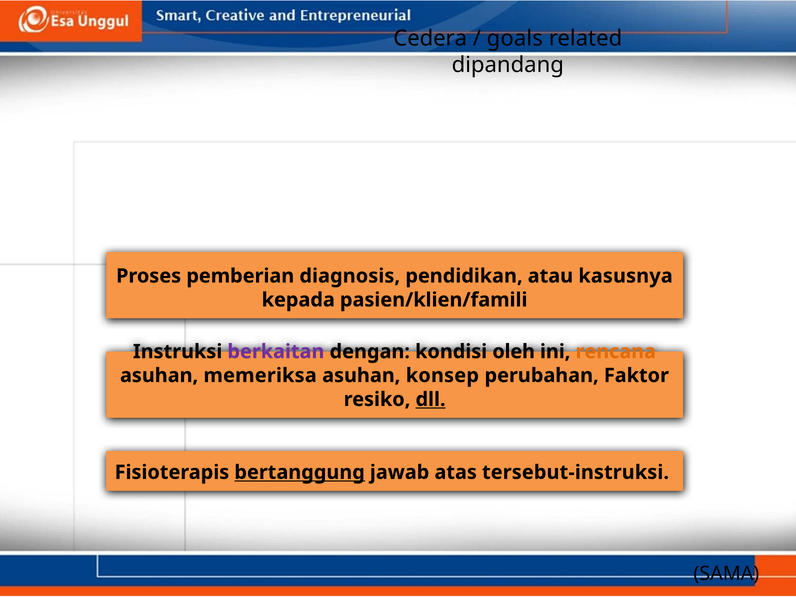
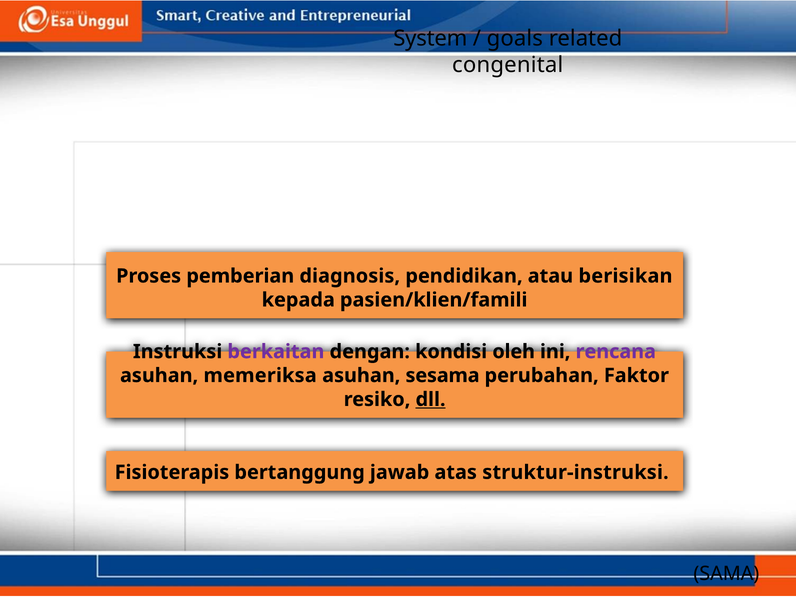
Cedera: Cedera -> System
dipandang: dipandang -> congenital
kasusnya: kasusnya -> berisikan
rencana colour: orange -> purple
konsep: konsep -> sesama
bertanggung underline: present -> none
tersebut-instruksi: tersebut-instruksi -> struktur-instruksi
